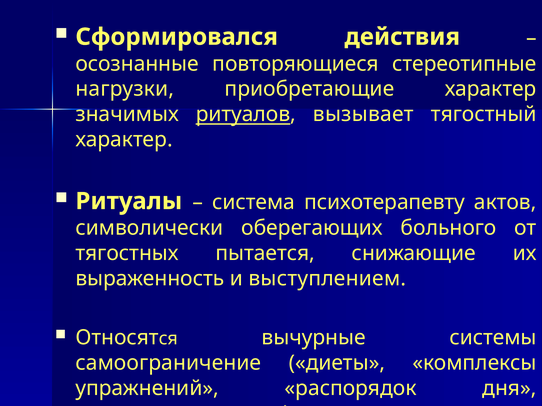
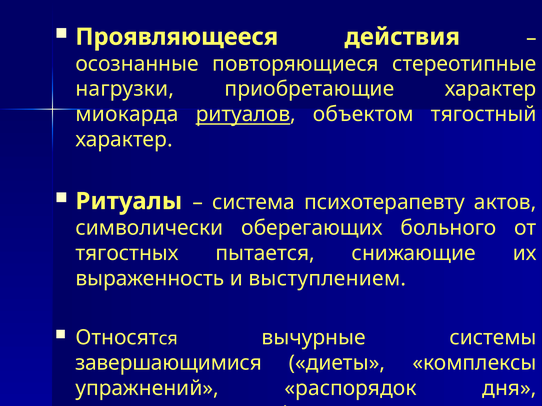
Сформировался: Сформировался -> Проявляющееся
значимых: значимых -> миокарда
вызывает: вызывает -> объектом
самоограничение: самоограничение -> завершающимися
